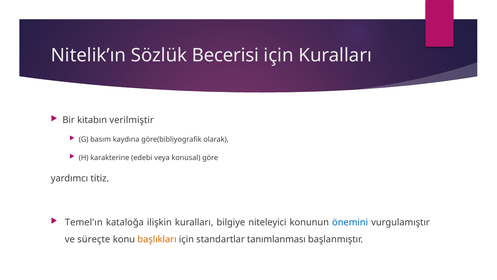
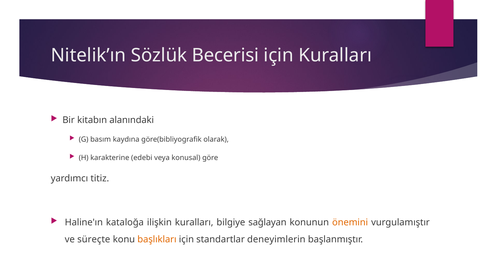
verilmiştir: verilmiştir -> alanındaki
Temel'ın: Temel'ın -> Haline'ın
niteleyici: niteleyici -> sağlayan
önemini colour: blue -> orange
tanımlanması: tanımlanması -> deneyimlerin
